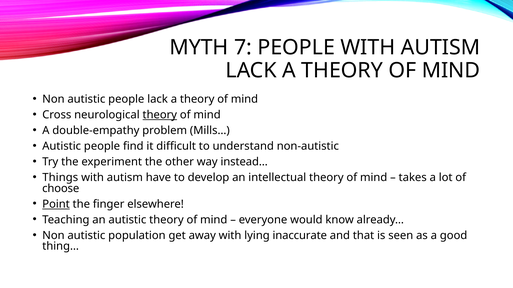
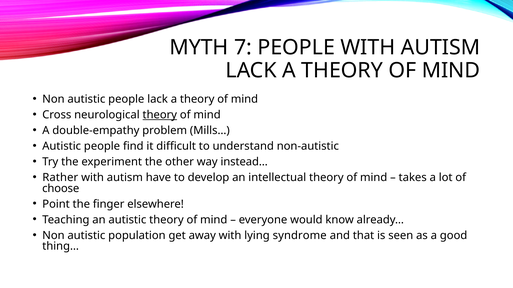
Things: Things -> Rather
Point underline: present -> none
inaccurate: inaccurate -> syndrome
